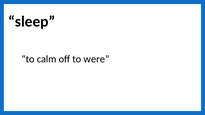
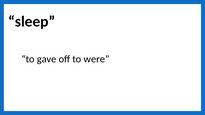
calm: calm -> gave
